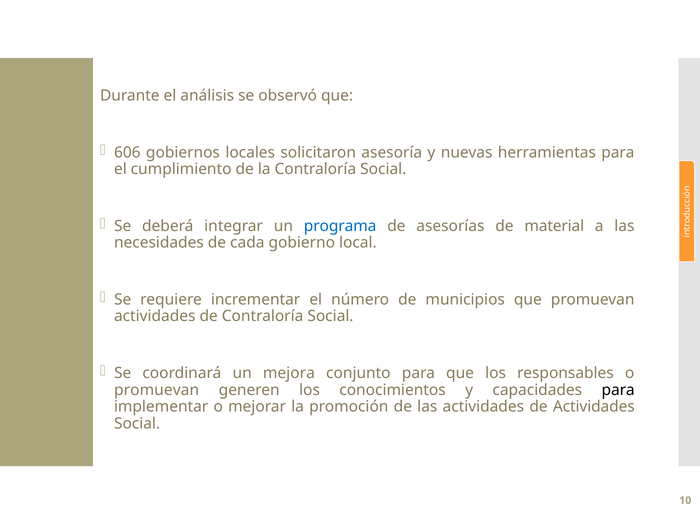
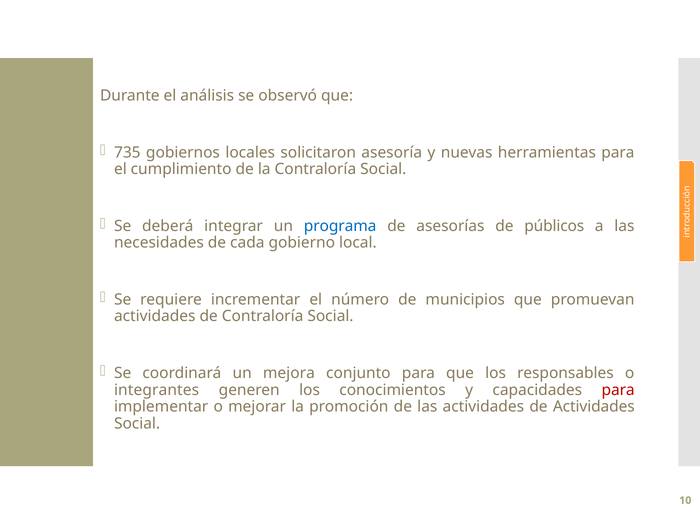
606: 606 -> 735
material: material -> públicos
promuevan at (157, 390): promuevan -> integrantes
para at (618, 390) colour: black -> red
